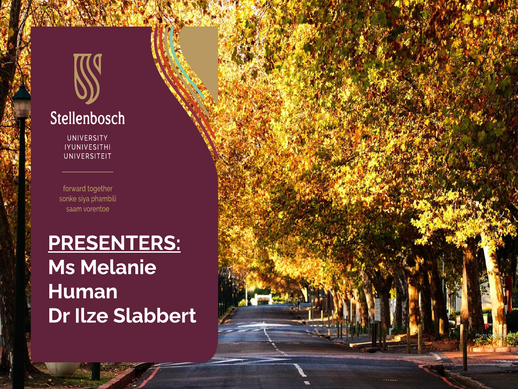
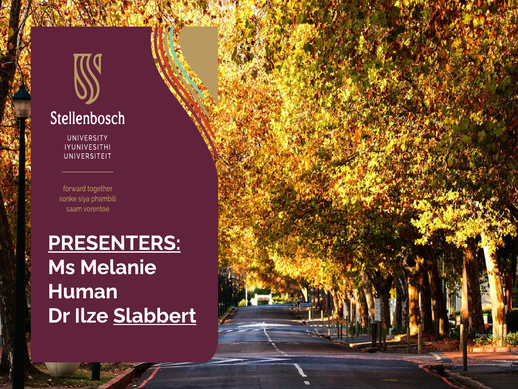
Slabbert underline: none -> present
